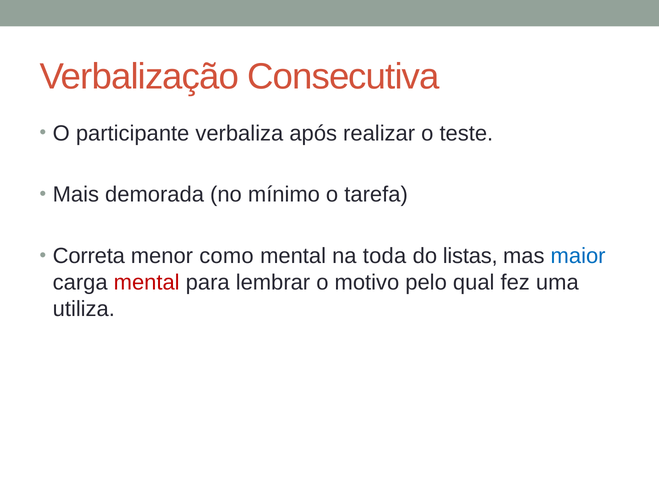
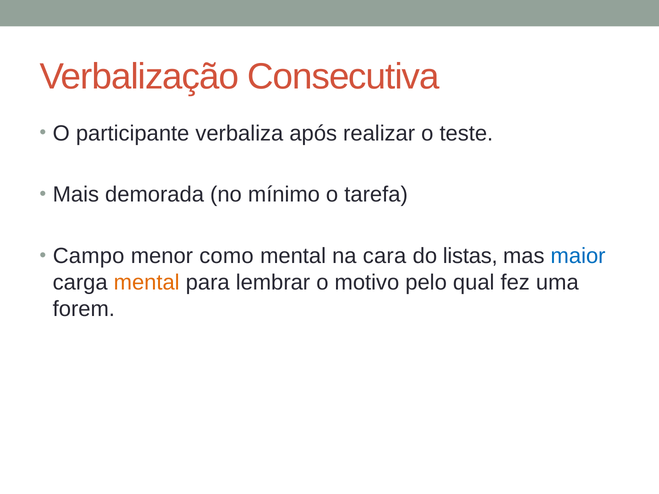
Correta: Correta -> Campo
toda: toda -> cara
mental at (147, 283) colour: red -> orange
utiliza: utiliza -> forem
